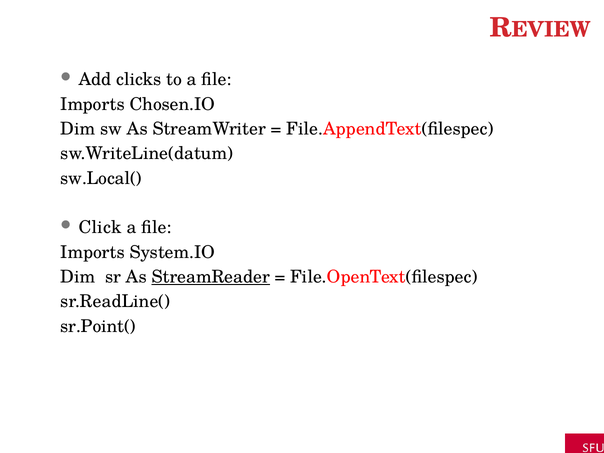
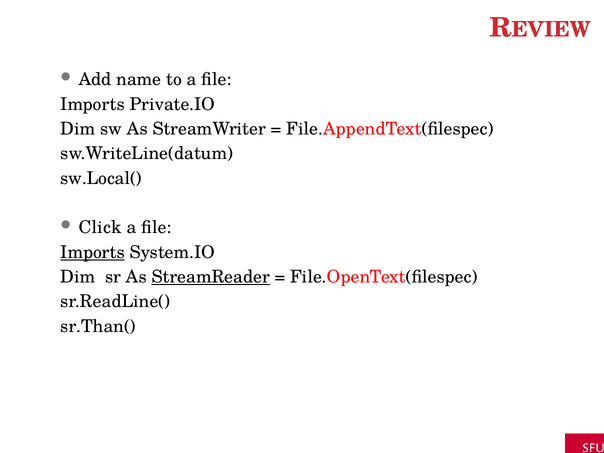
clicks: clicks -> name
Chosen.IO: Chosen.IO -> Private.IO
Imports at (93, 252) underline: none -> present
sr.Point(: sr.Point( -> sr.Than(
